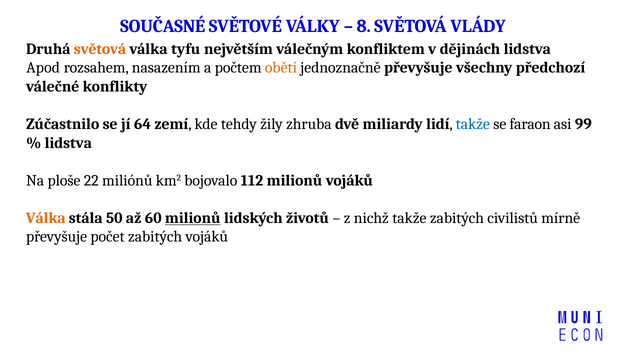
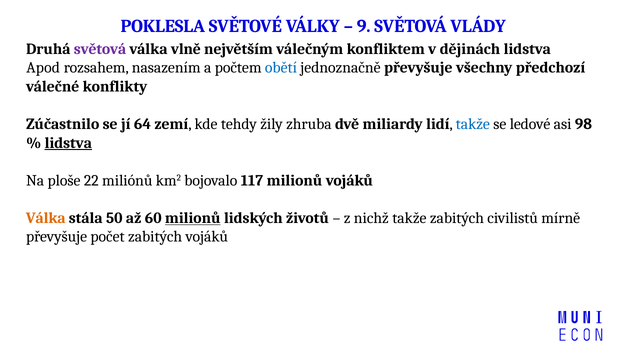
SOUČASNÉ: SOUČASNÉ -> POKLESLA
8: 8 -> 9
světová at (100, 49) colour: orange -> purple
tyfu: tyfu -> vlně
obětí colour: orange -> blue
faraon: faraon -> ledové
99: 99 -> 98
lidstva at (68, 143) underline: none -> present
112: 112 -> 117
